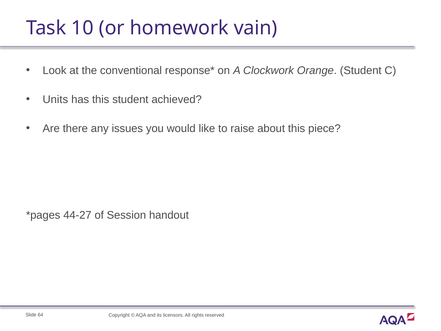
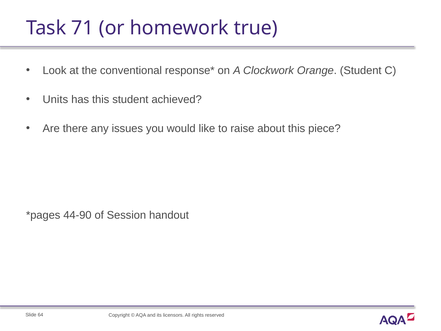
10: 10 -> 71
vain: vain -> true
44-27: 44-27 -> 44-90
